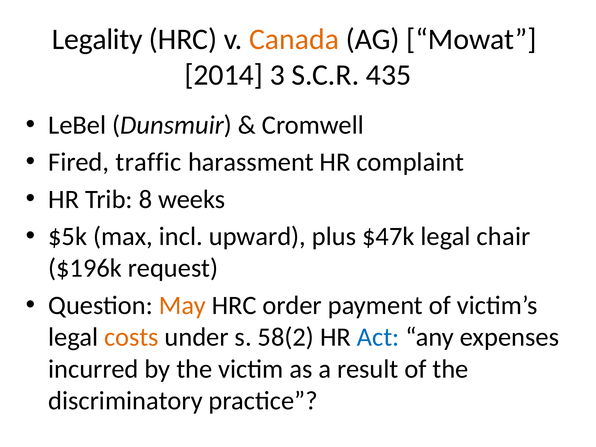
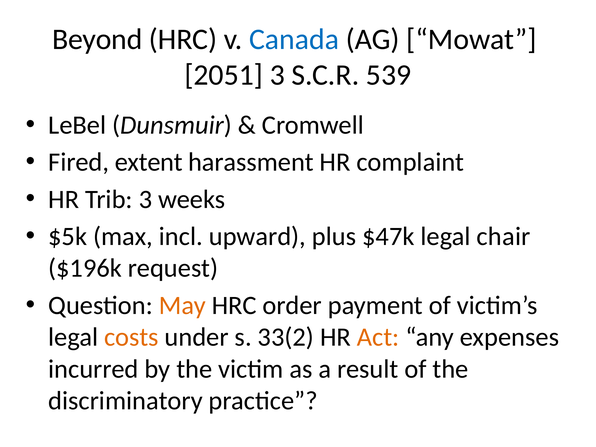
Legality: Legality -> Beyond
Canada colour: orange -> blue
2014: 2014 -> 2051
435: 435 -> 539
traffic: traffic -> extent
Trib 8: 8 -> 3
58(2: 58(2 -> 33(2
Act colour: blue -> orange
